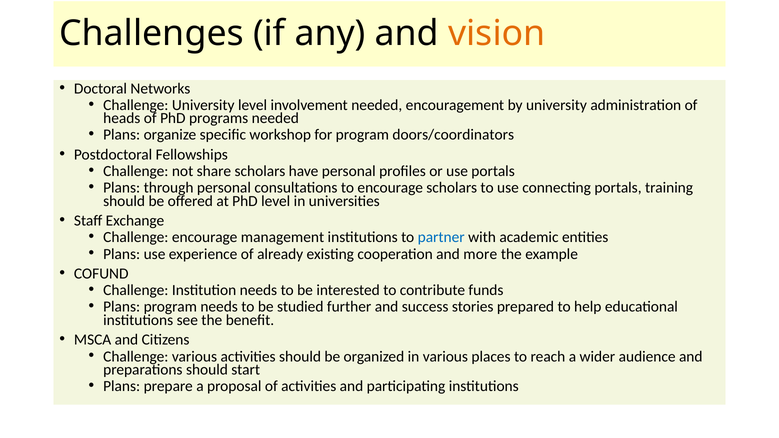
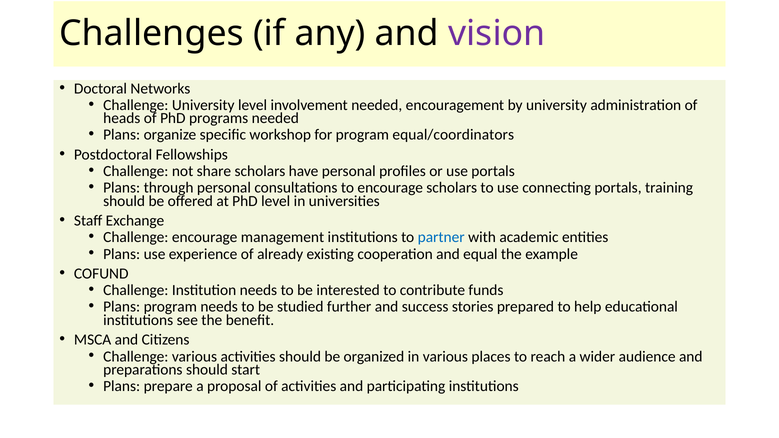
vision colour: orange -> purple
doors/coordinators: doors/coordinators -> equal/coordinators
more: more -> equal
